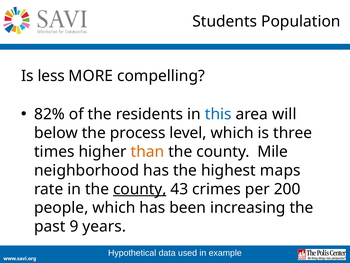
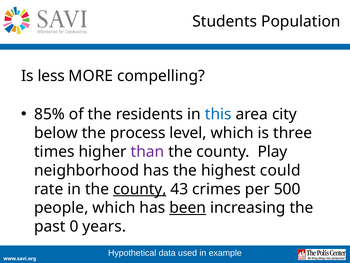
82%: 82% -> 85%
will: will -> city
than colour: orange -> purple
Mile: Mile -> Play
maps: maps -> could
200: 200 -> 500
been underline: none -> present
9: 9 -> 0
